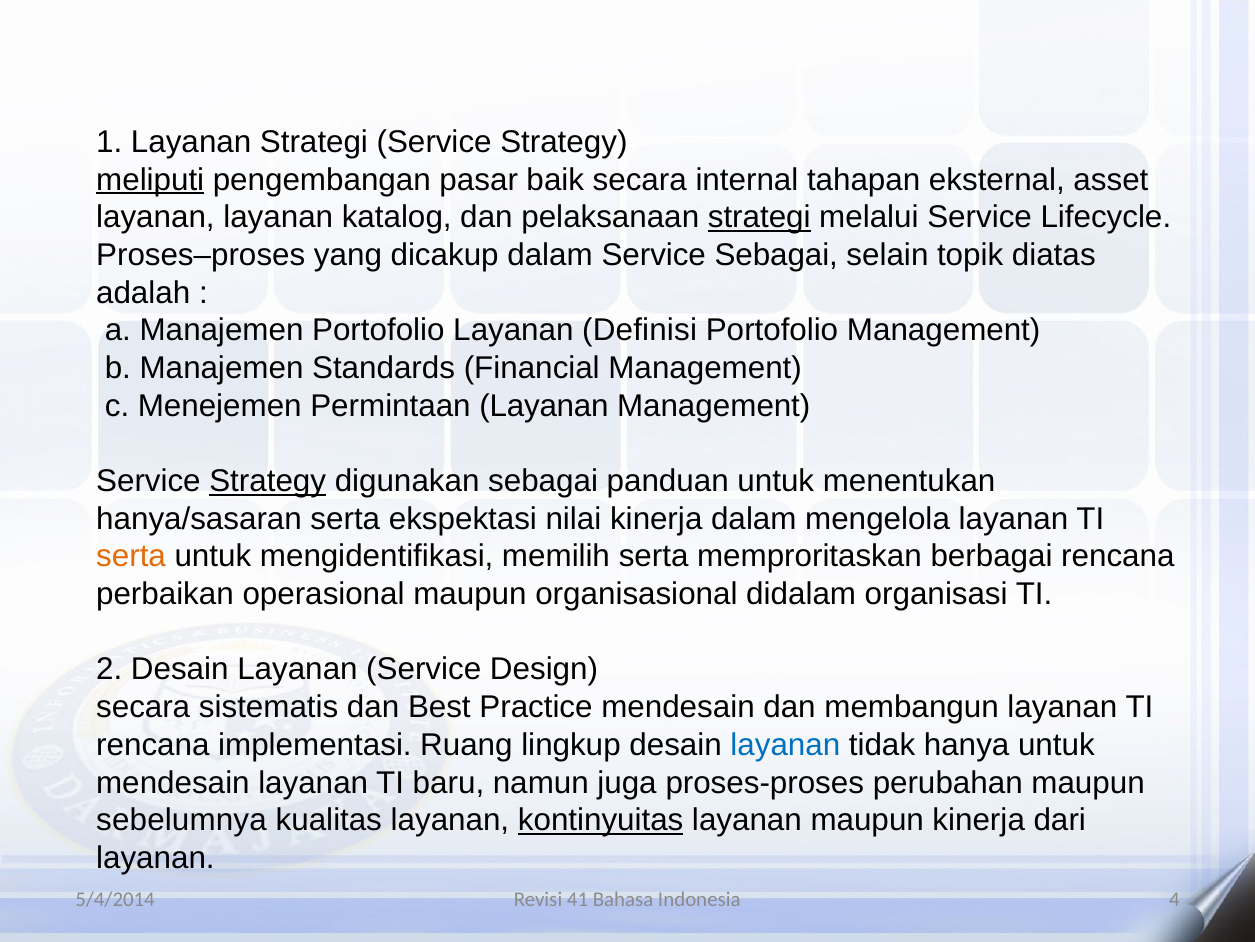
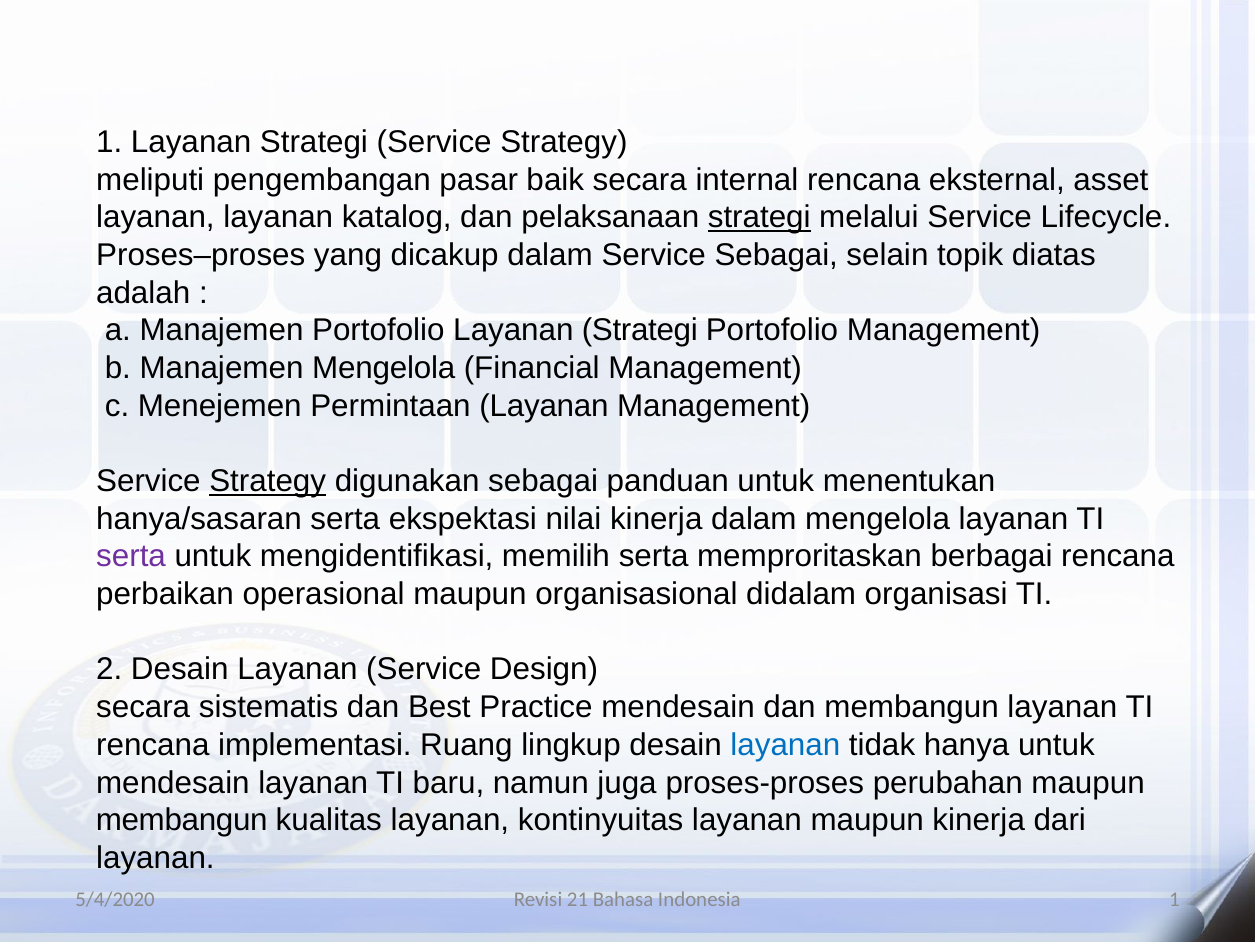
meliputi underline: present -> none
internal tahapan: tahapan -> rencana
Portofolio Layanan Definisi: Definisi -> Strategi
Manajemen Standards: Standards -> Mengelola
serta at (131, 556) colour: orange -> purple
sebelumnya at (181, 820): sebelumnya -> membangun
kontinyuitas underline: present -> none
5/4/2014: 5/4/2014 -> 5/4/2020
41: 41 -> 21
Indonesia 4: 4 -> 1
